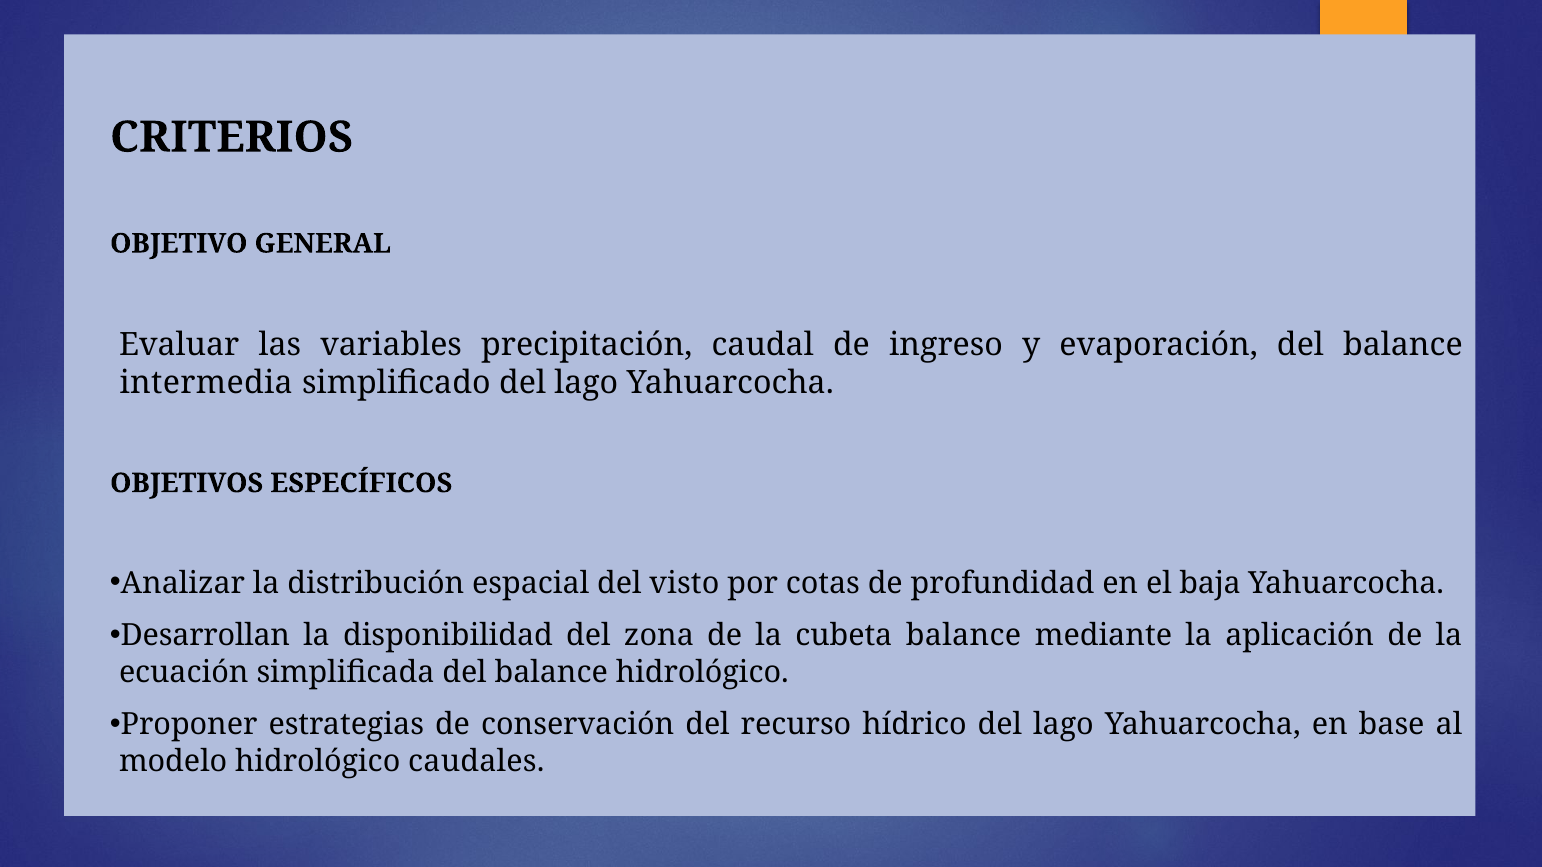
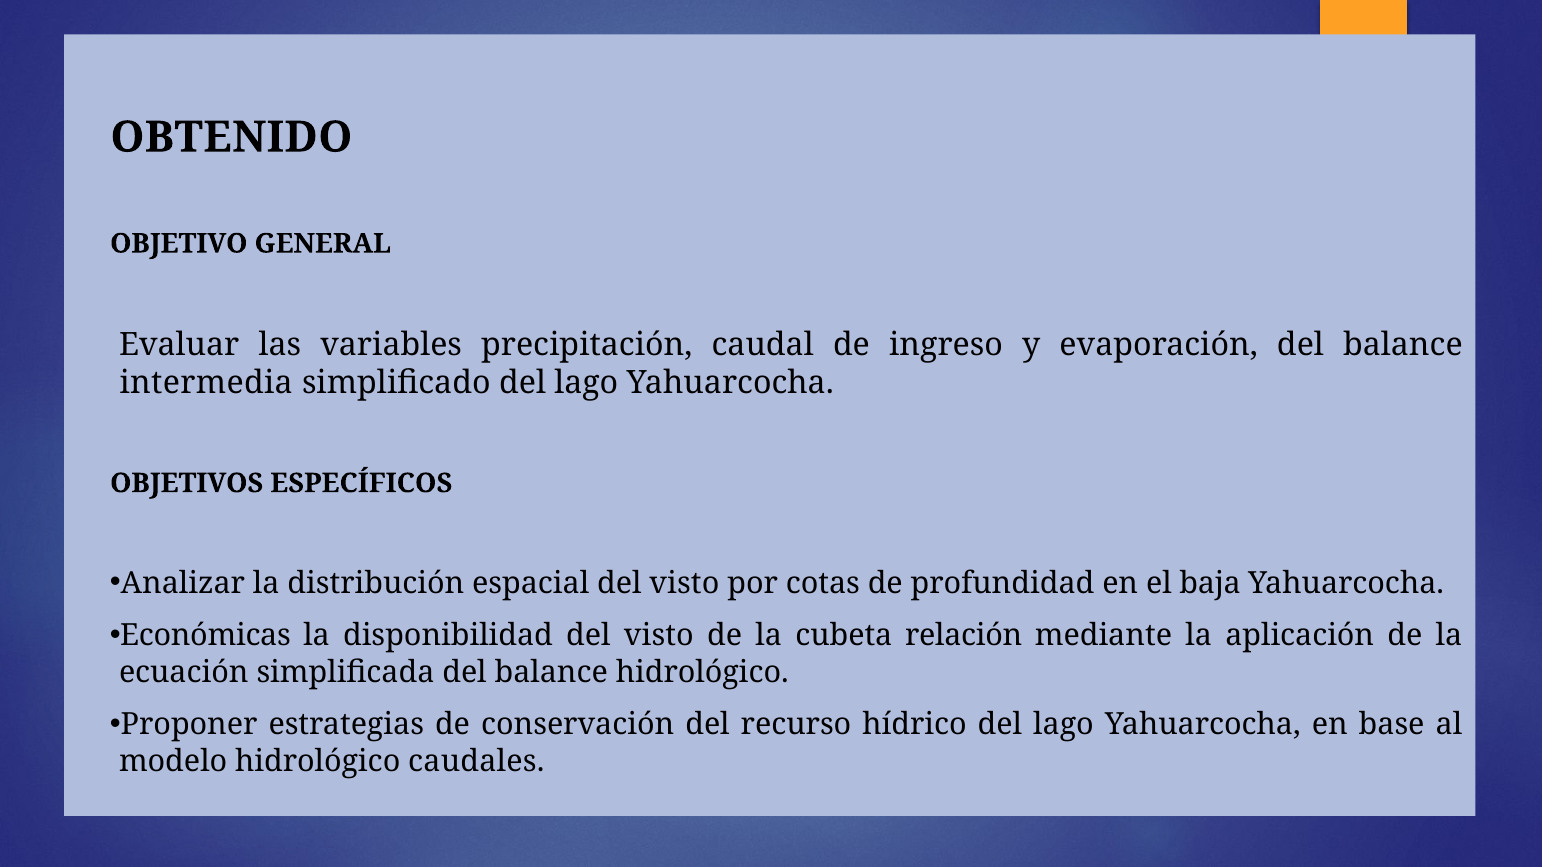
CRITERIOS: CRITERIOS -> OBTENIDO
Desarrollan: Desarrollan -> Económicas
disponibilidad del zona: zona -> visto
cubeta balance: balance -> relación
